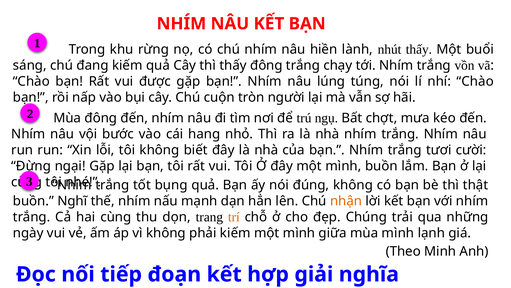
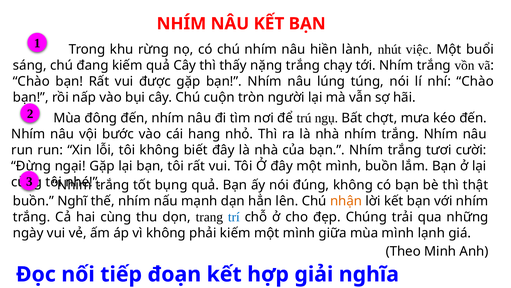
nhút thấy: thấy -> việc
thấy đông: đông -> nặng
trí colour: orange -> blue
